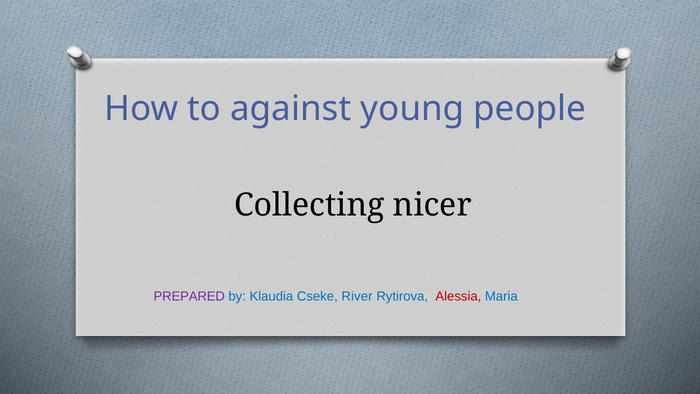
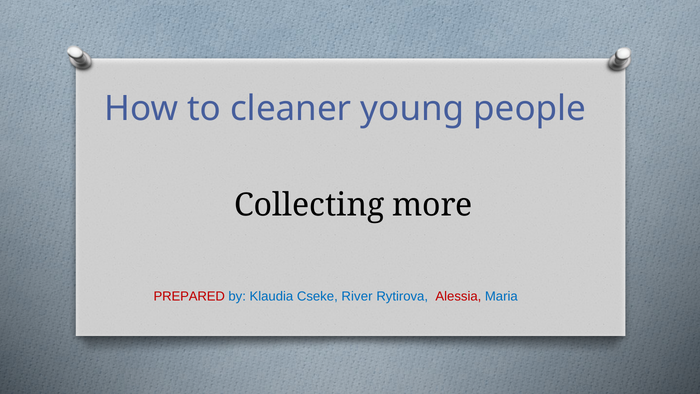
against: against -> cleaner
nicer: nicer -> more
PREPARED colour: purple -> red
